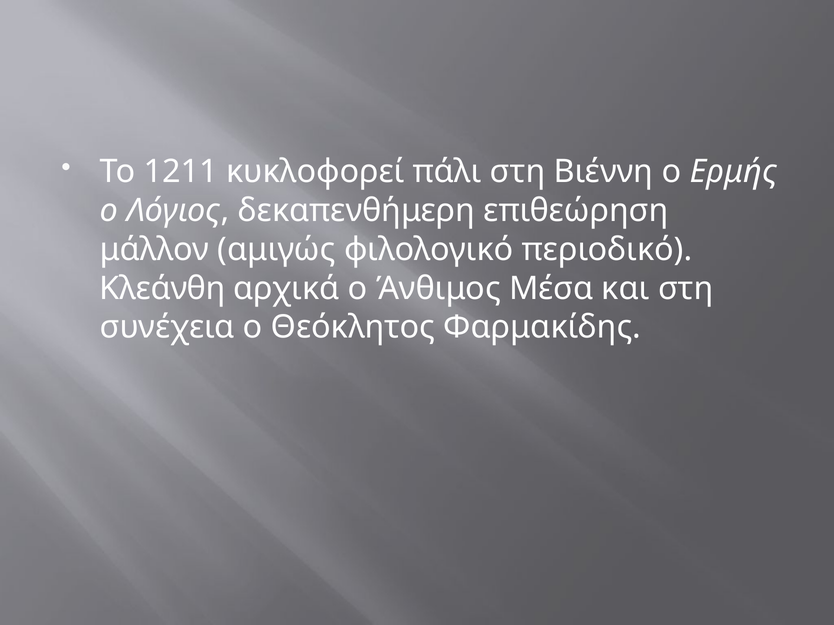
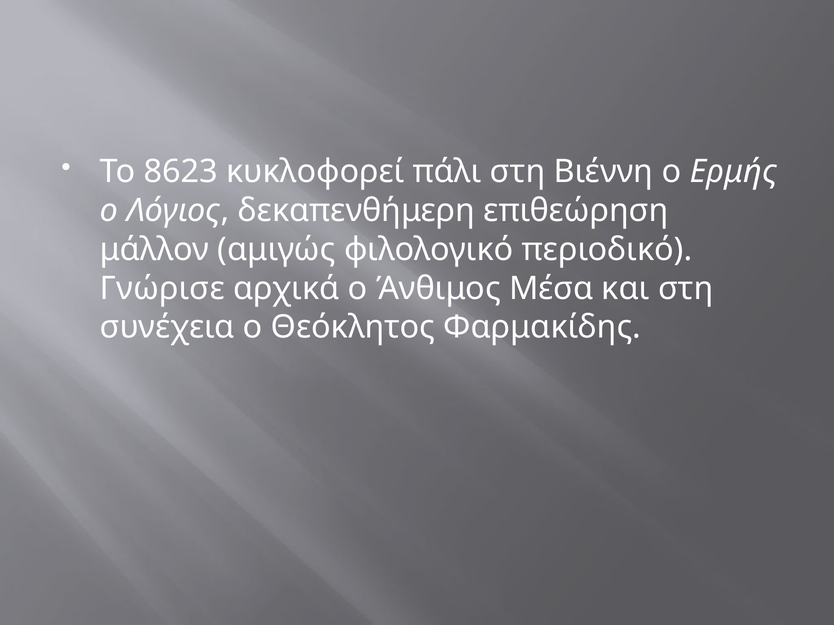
1211: 1211 -> 8623
Κλεάνθη: Κλεάνθη -> Γνώρισε
